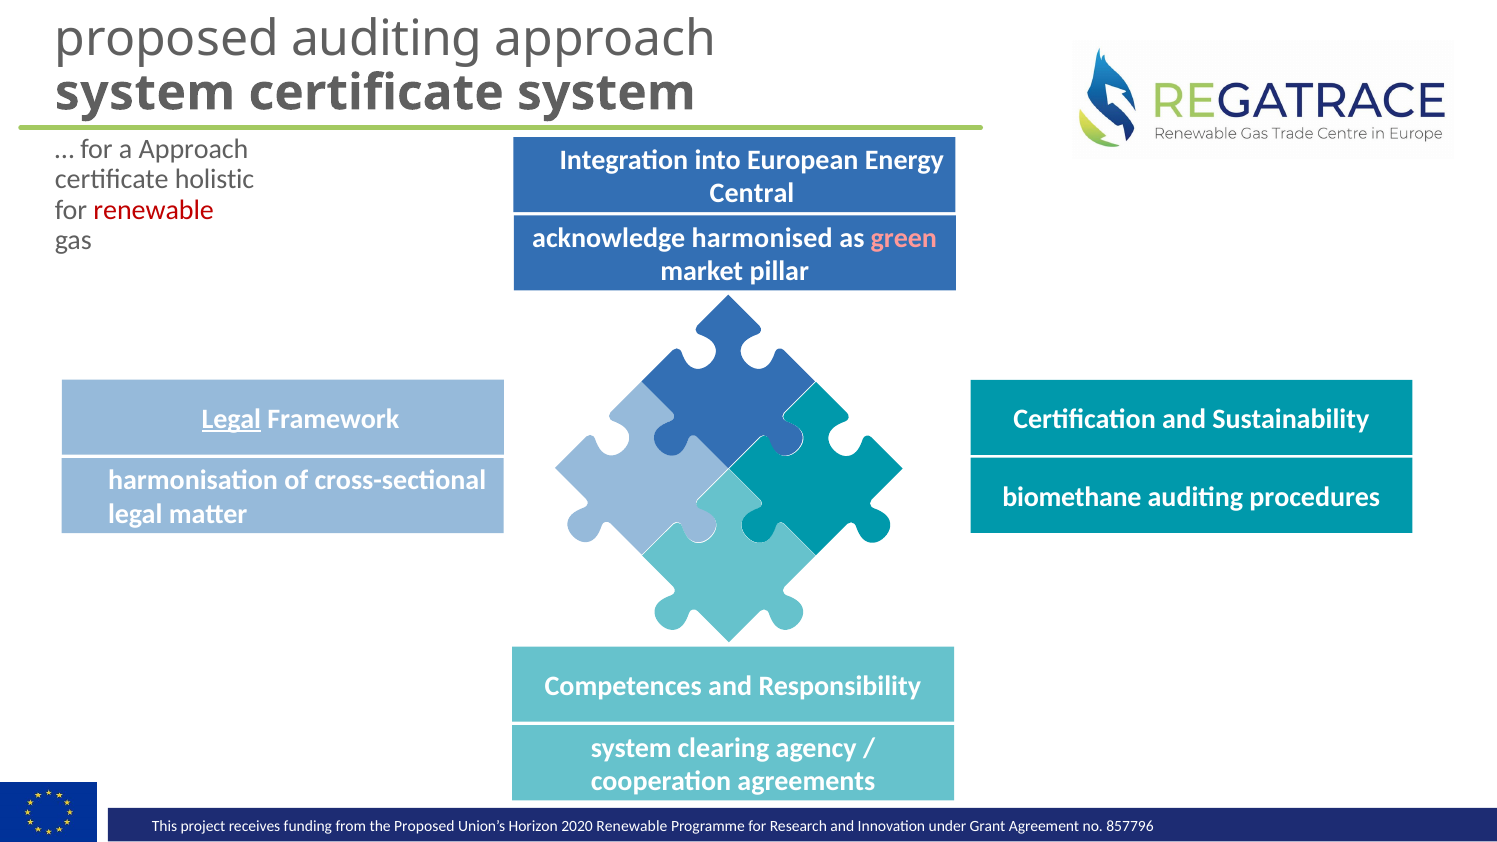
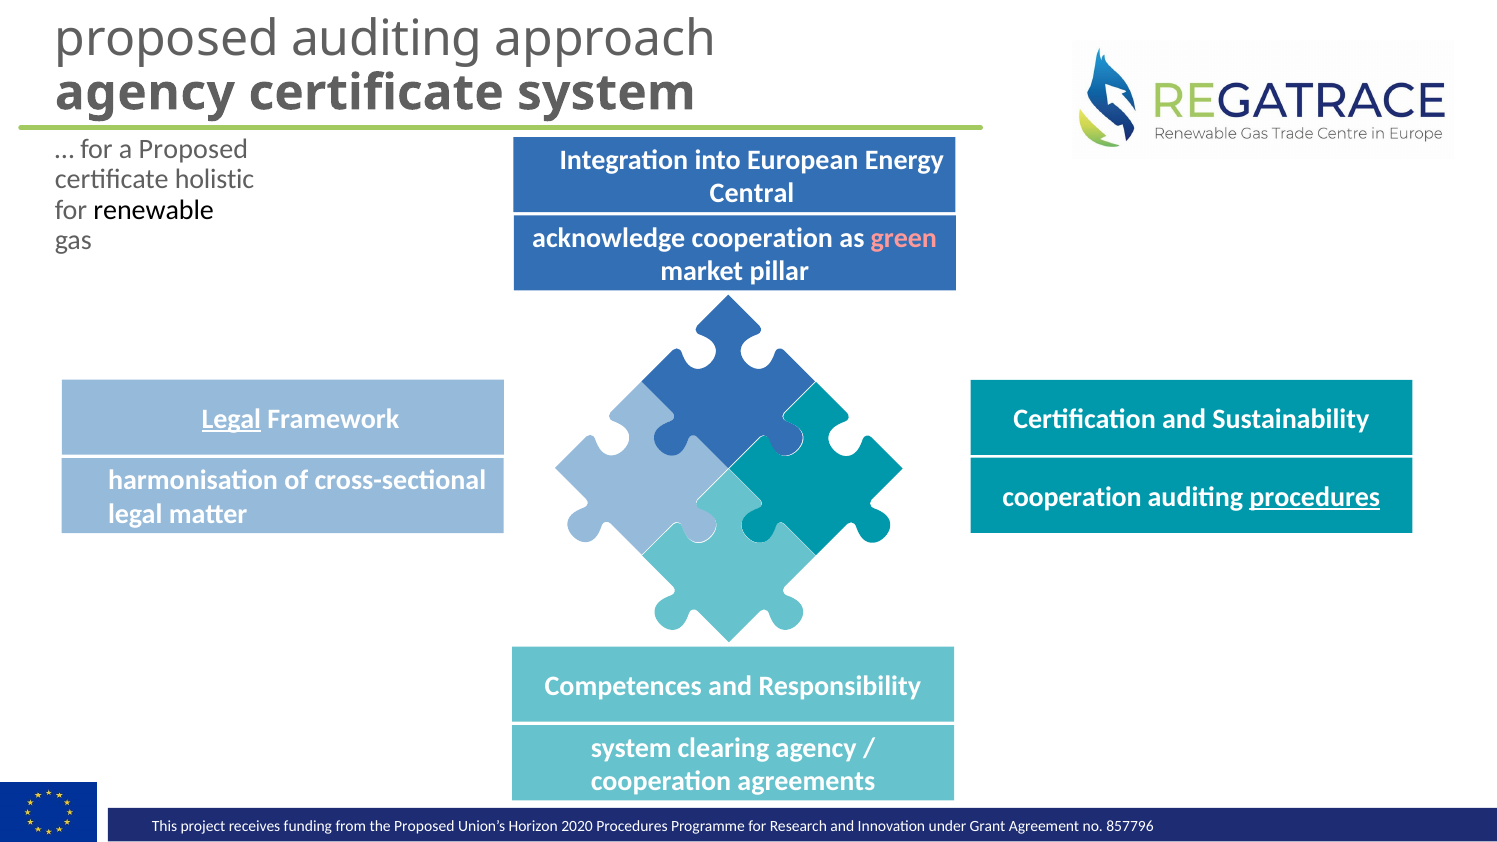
system at (145, 93): system -> agency
a Approach: Approach -> Proposed
renewable at (154, 210) colour: red -> black
acknowledge harmonised: harmonised -> cooperation
biomethane at (1072, 497): biomethane -> cooperation
procedures at (1315, 497) underline: none -> present
Renewable at (632, 826): Renewable -> Procedures
